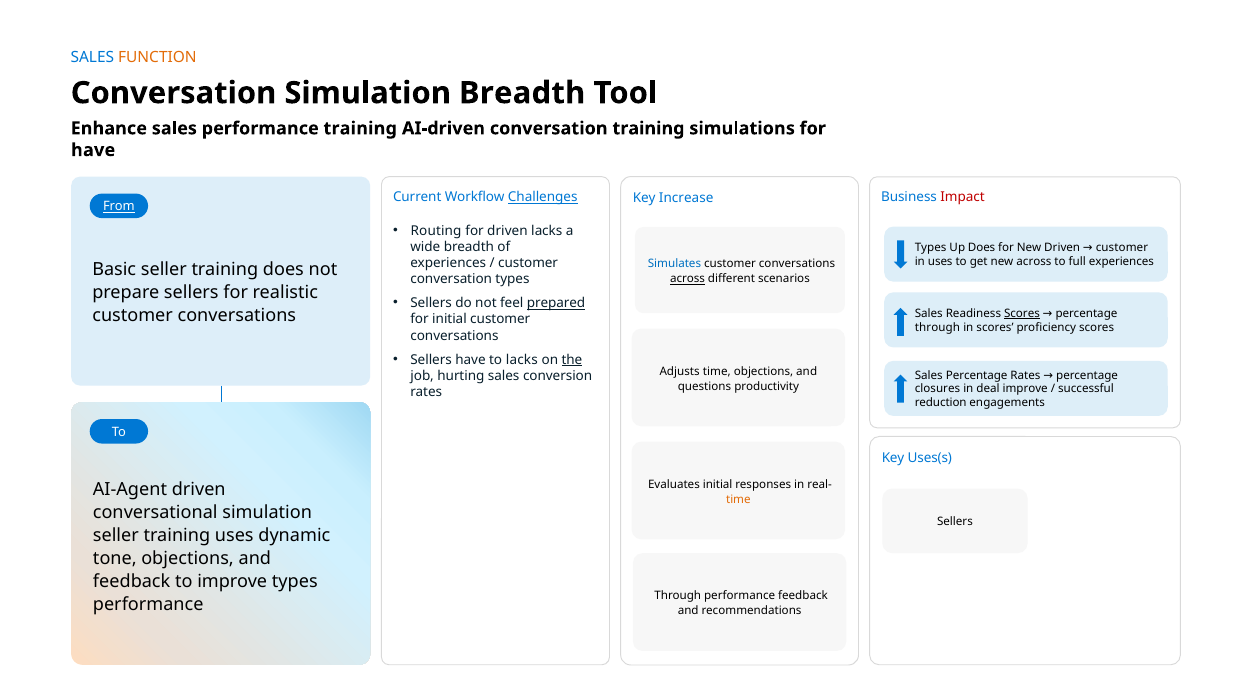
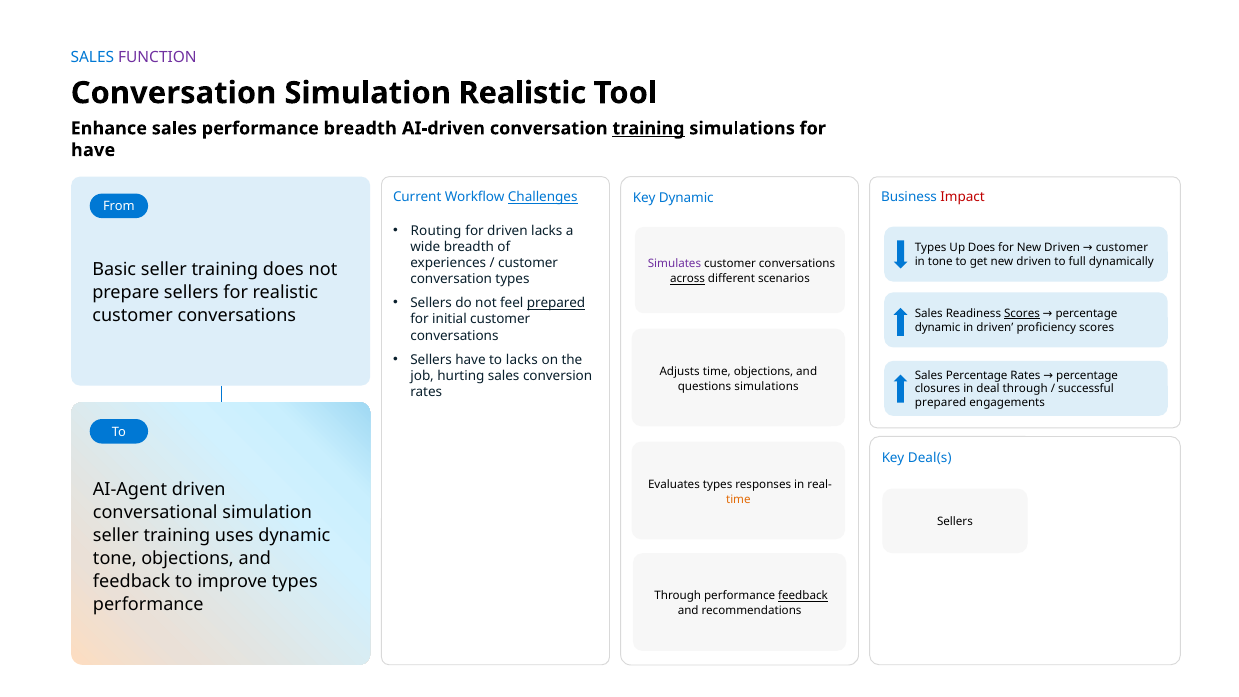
FUNCTION colour: orange -> purple
Simulation Breadth: Breadth -> Realistic
performance training: training -> breadth
training at (648, 128) underline: none -> present
Key Increase: Increase -> Dynamic
From underline: present -> none
in uses: uses -> tone
get new across: across -> driven
full experiences: experiences -> dynamically
Simulates colour: blue -> purple
through at (937, 328): through -> dynamic
in scores: scores -> driven
the underline: present -> none
questions productivity: productivity -> simulations
deal improve: improve -> through
reduction at (941, 403): reduction -> prepared
Uses(s: Uses(s -> Deal(s
Evaluates initial: initial -> types
feedback at (803, 596) underline: none -> present
